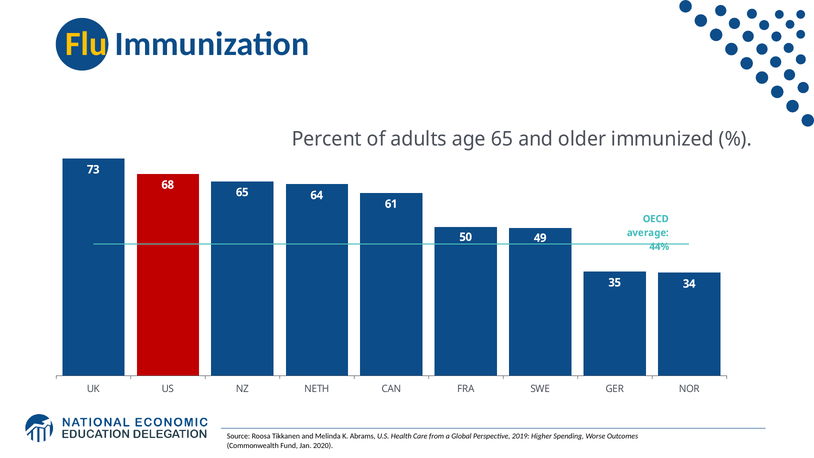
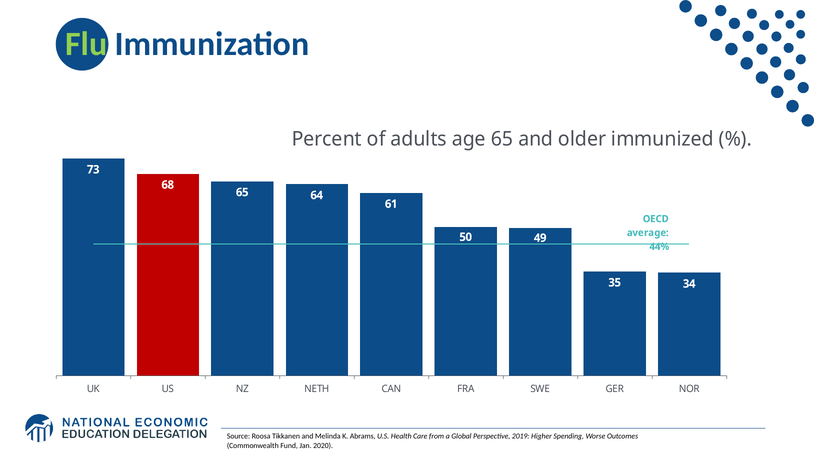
Flu colour: yellow -> light green
